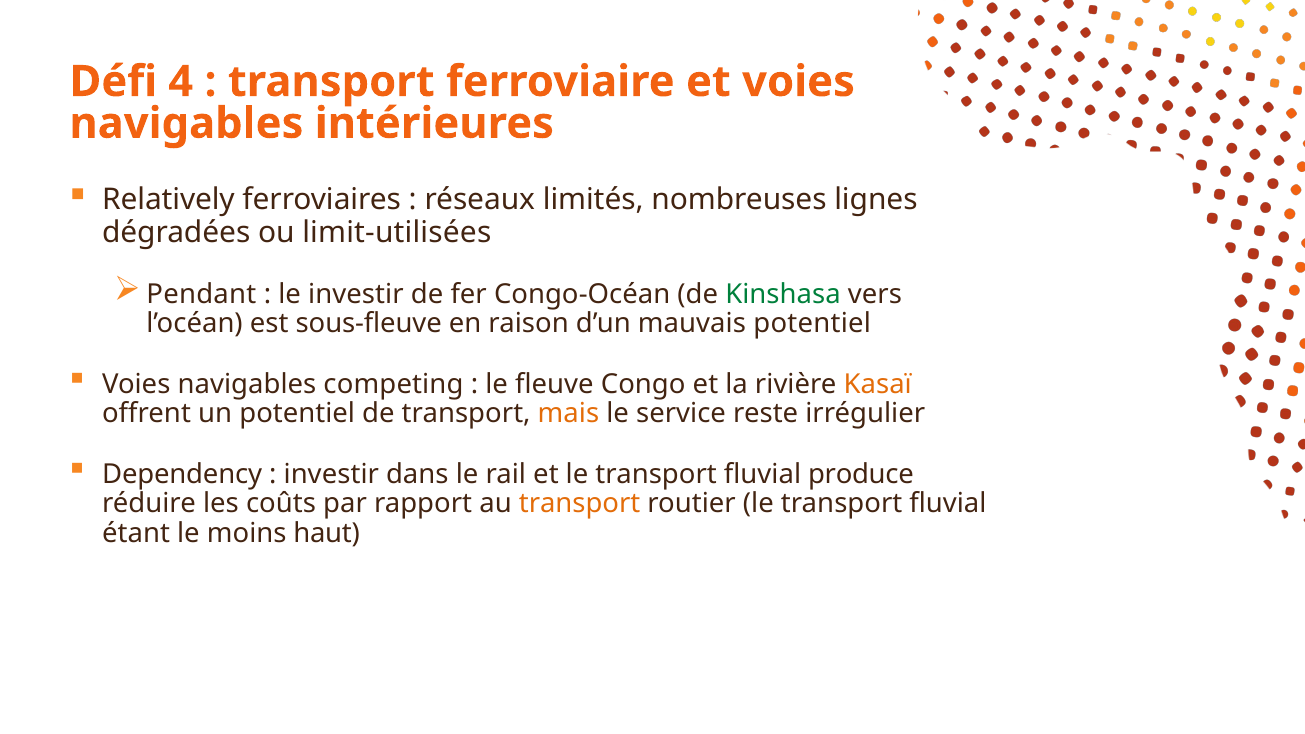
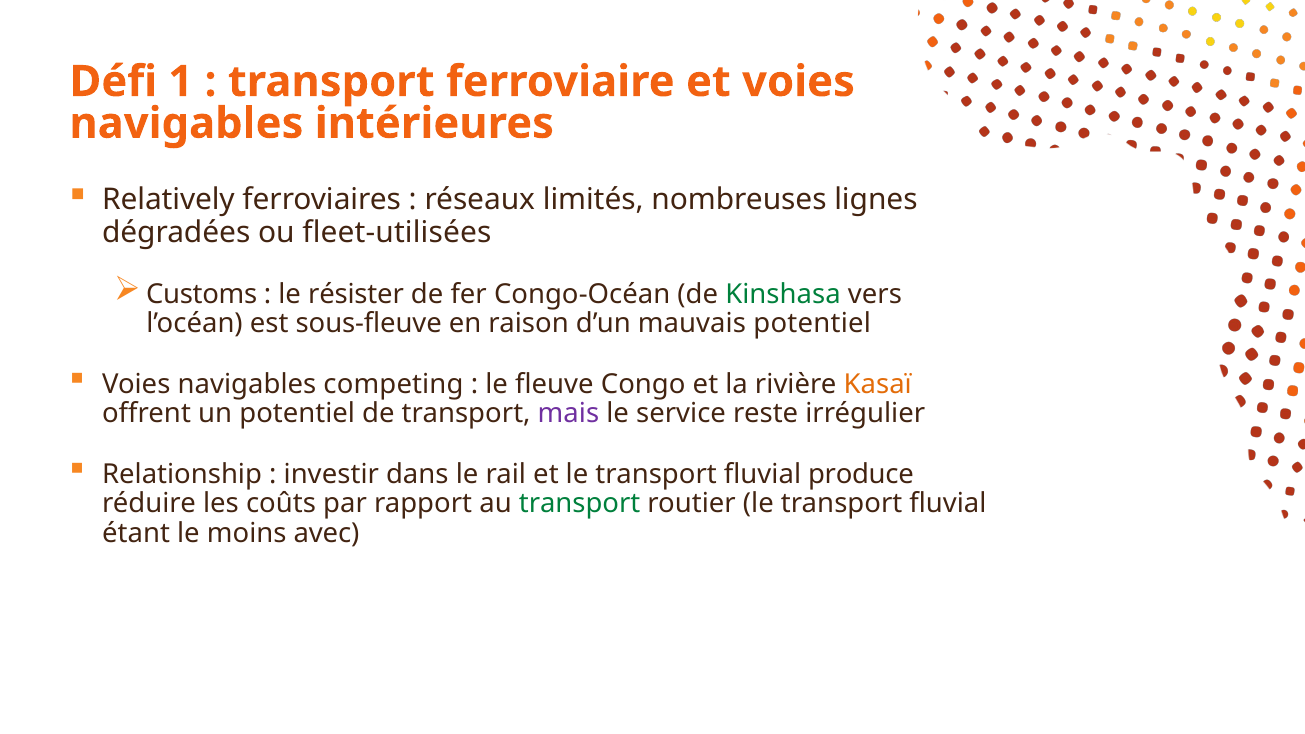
4: 4 -> 1
limit-utilisées: limit-utilisées -> fleet-utilisées
Pendant: Pendant -> Customs
le investir: investir -> résister
mais colour: orange -> purple
Dependency: Dependency -> Relationship
transport at (580, 504) colour: orange -> green
haut: haut -> avec
